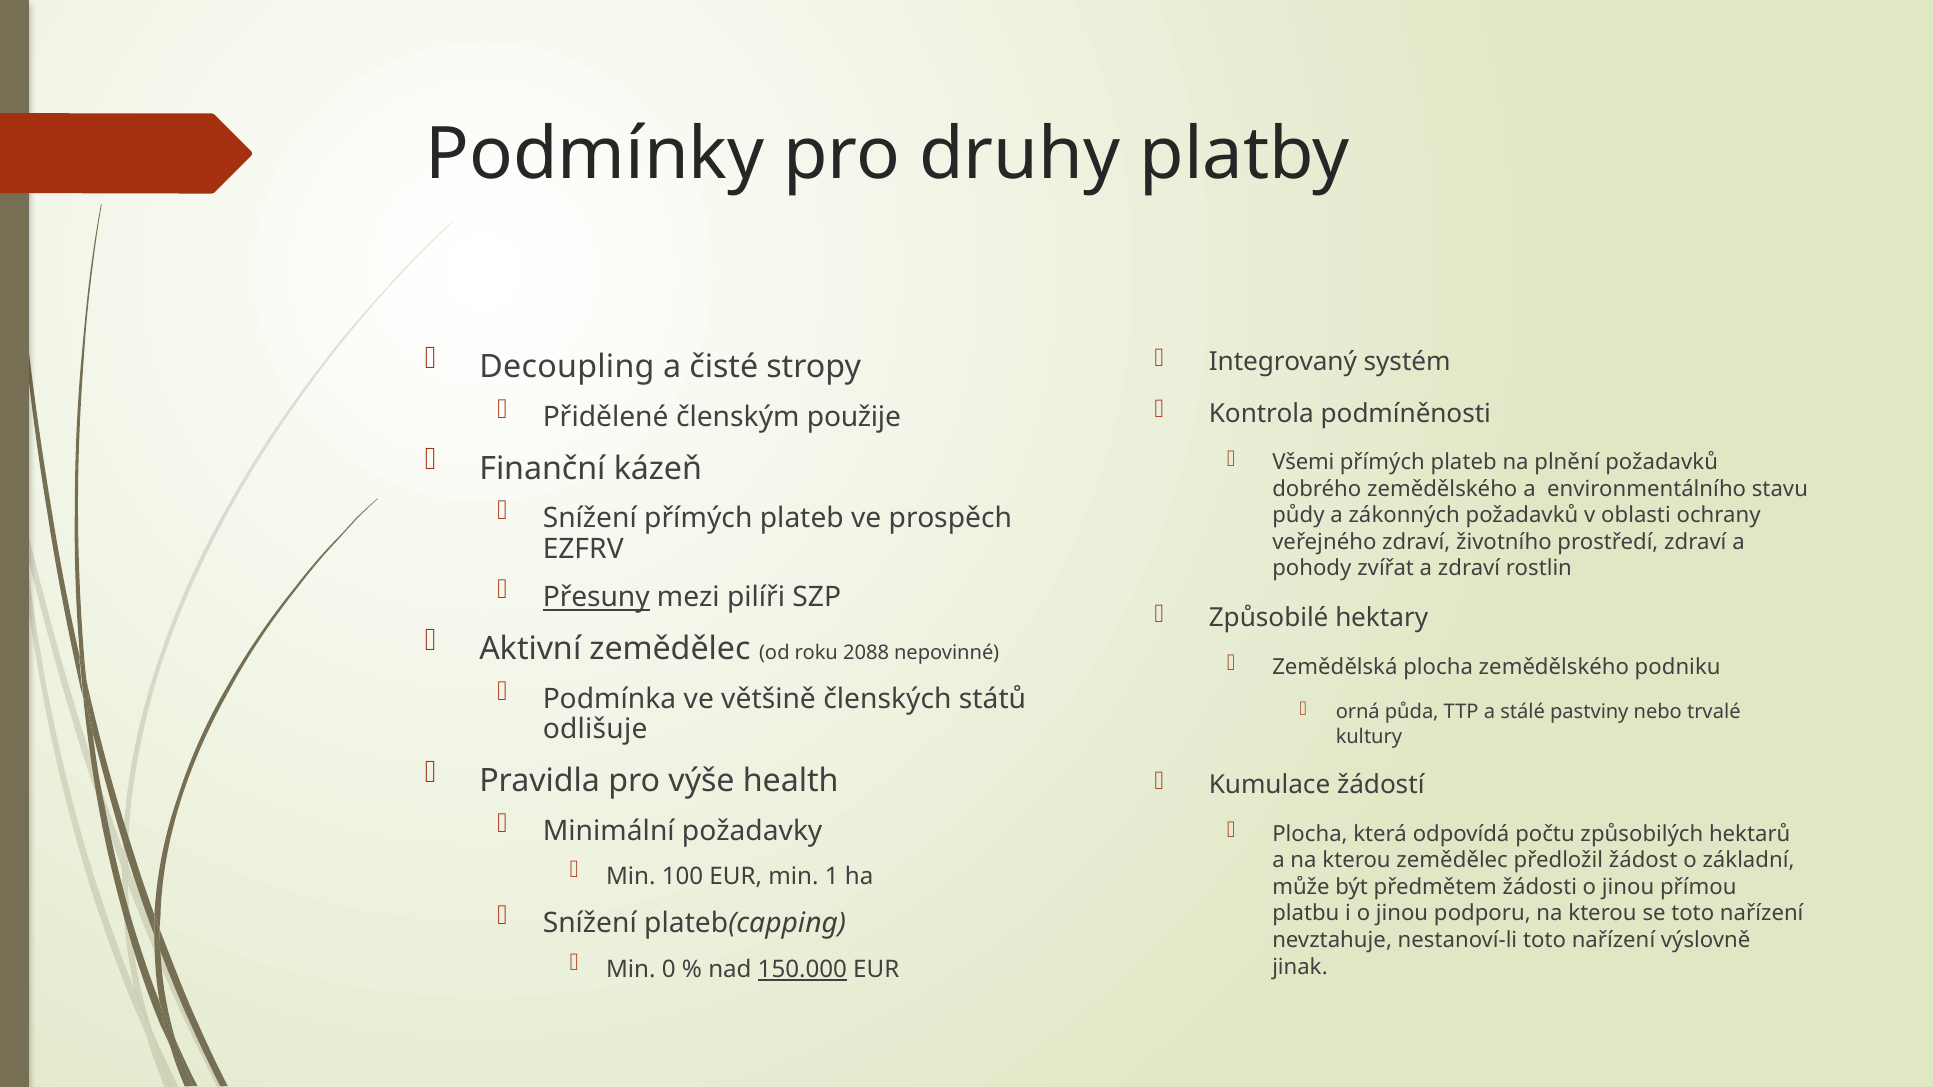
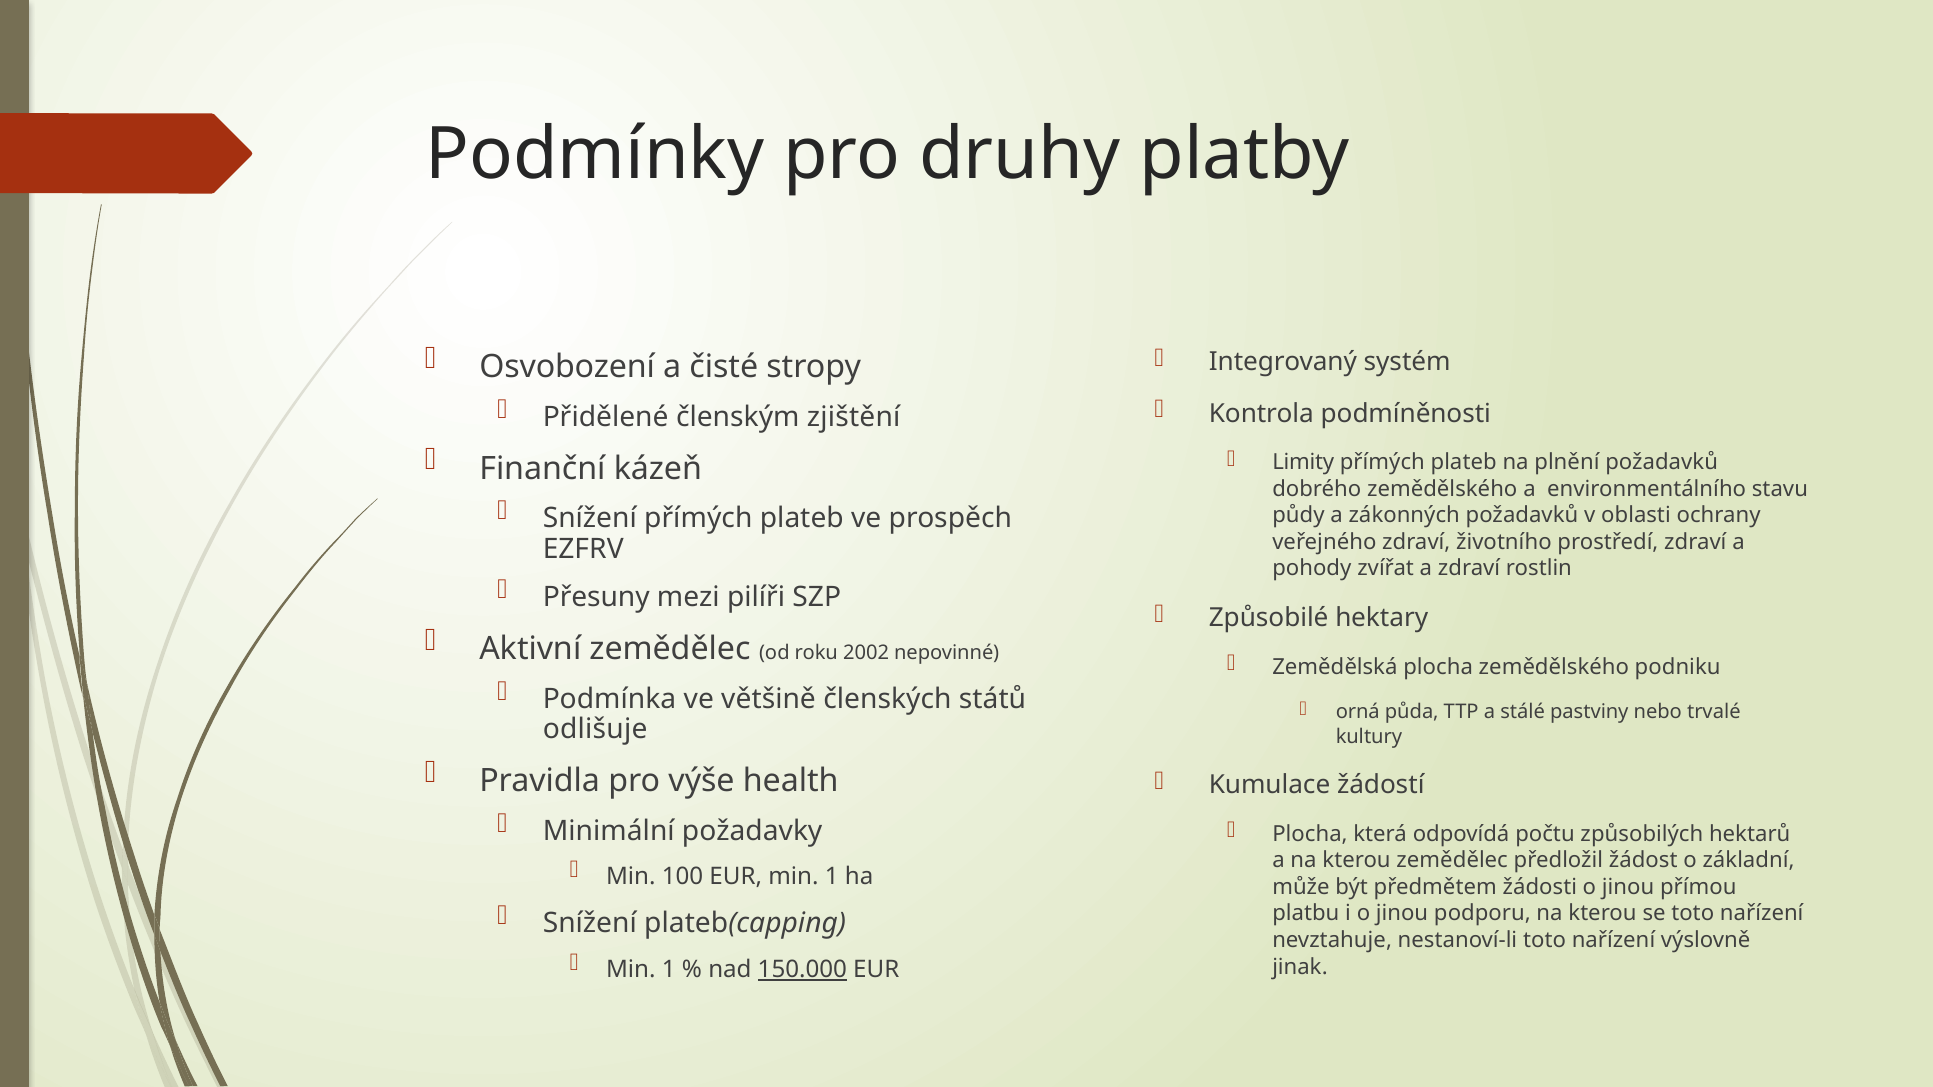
Decoupling: Decoupling -> Osvobození
použije: použije -> zjištění
Všemi: Všemi -> Limity
Přesuny underline: present -> none
2088: 2088 -> 2002
0 at (669, 970): 0 -> 1
